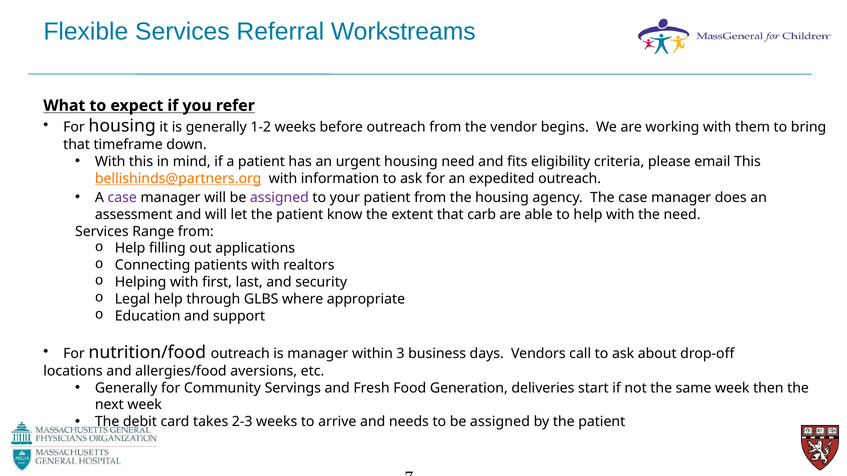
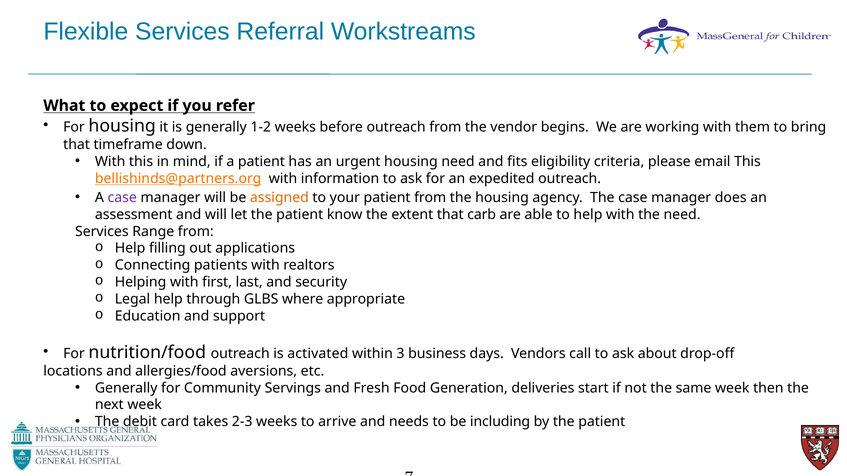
assigned at (279, 198) colour: purple -> orange
is manager: manager -> activated
to be assigned: assigned -> including
